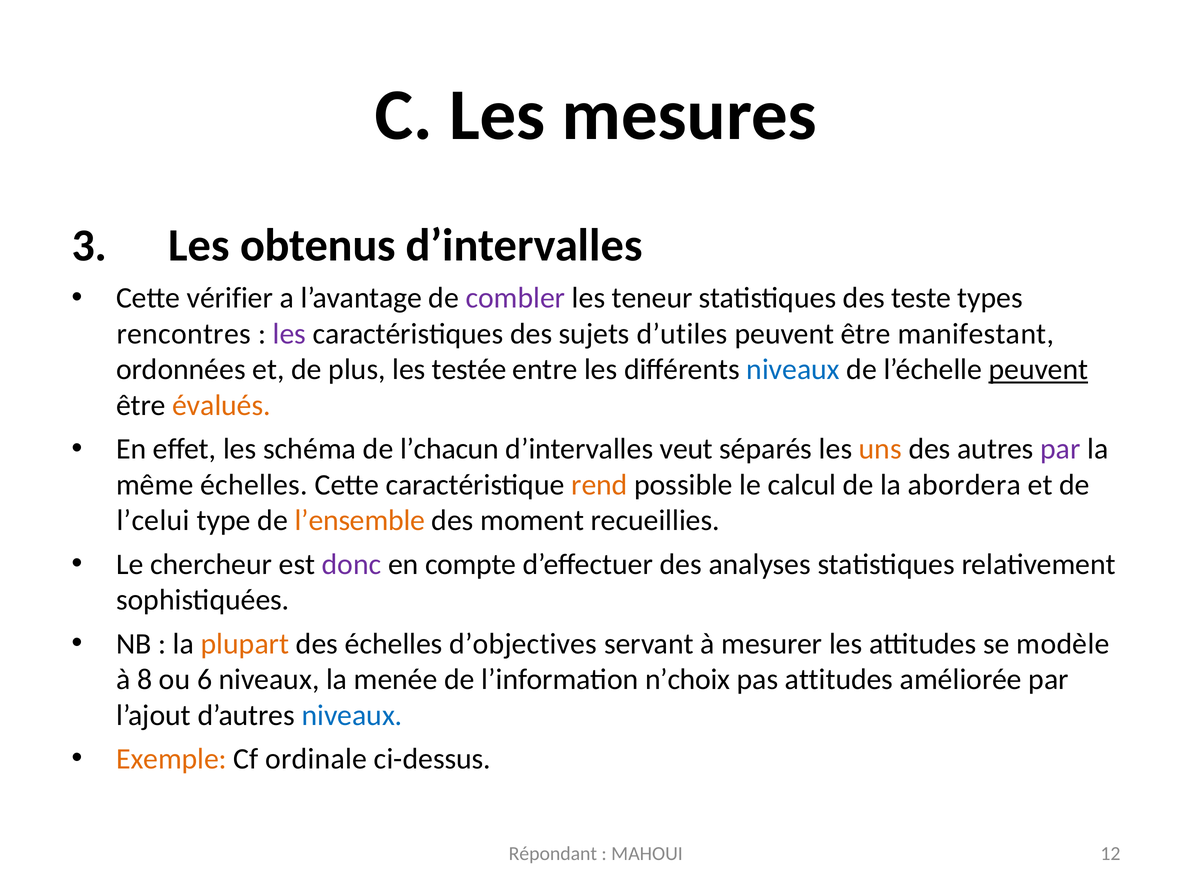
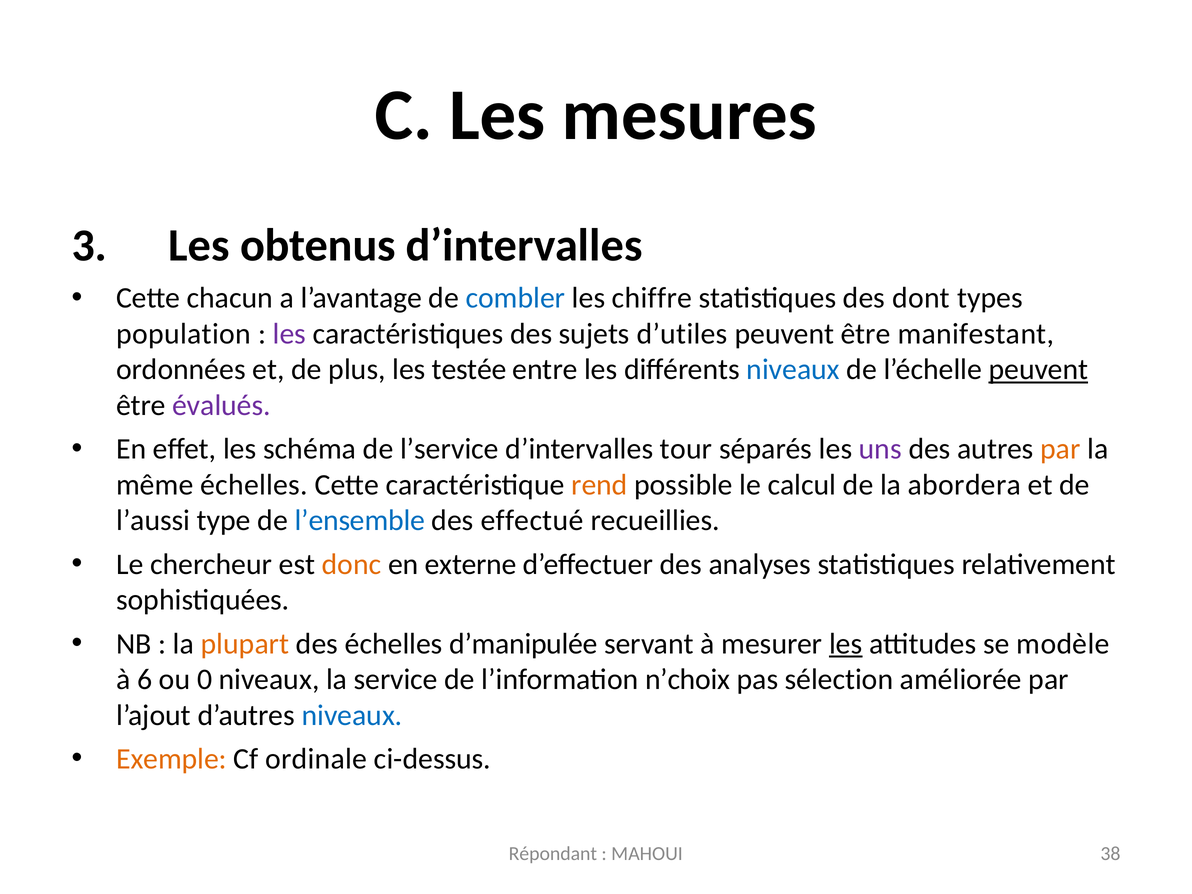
vérifier: vérifier -> chacun
combler colour: purple -> blue
teneur: teneur -> chiffre
teste: teste -> dont
rencontres: rencontres -> population
évalués colour: orange -> purple
l’chacun: l’chacun -> l’service
veut: veut -> tour
uns colour: orange -> purple
par at (1060, 449) colour: purple -> orange
l’celui: l’celui -> l’aussi
l’ensemble colour: orange -> blue
moment: moment -> effectué
donc colour: purple -> orange
compte: compte -> externe
d’objectives: d’objectives -> d’manipulée
les at (846, 644) underline: none -> present
8: 8 -> 6
6: 6 -> 0
menée: menée -> service
pas attitudes: attitudes -> sélection
12: 12 -> 38
